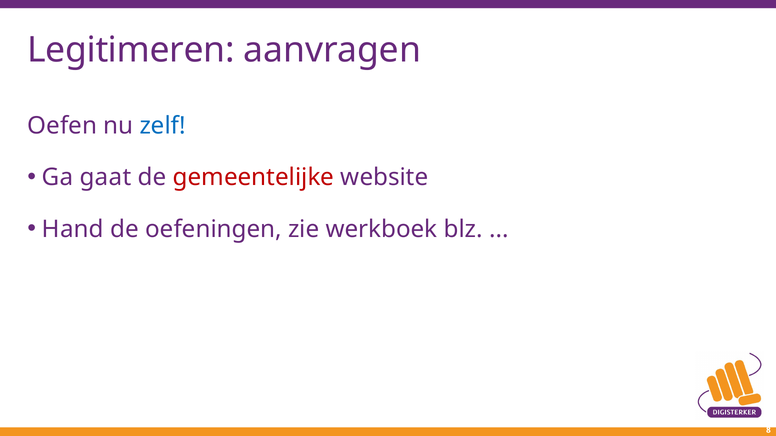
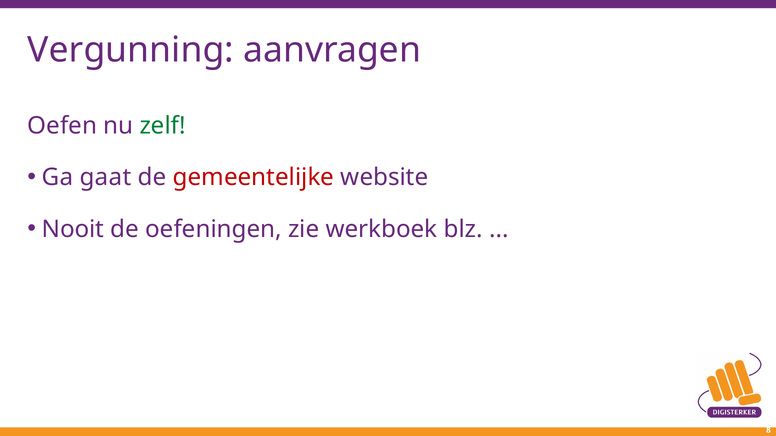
Legitimeren: Legitimeren -> Vergunning
zelf colour: blue -> green
Hand: Hand -> Nooit
